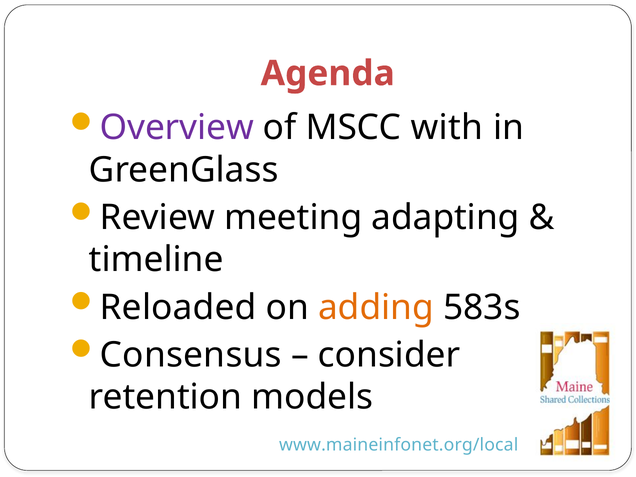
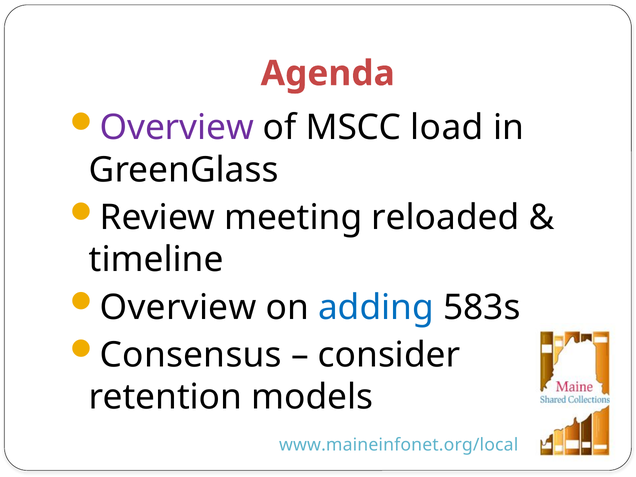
with: with -> load
adapting: adapting -> reloaded
Reloaded at (178, 307): Reloaded -> Overview
adding colour: orange -> blue
